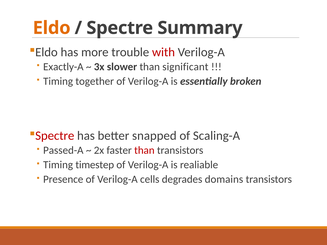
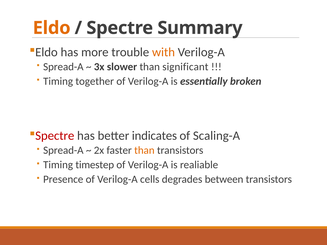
with colour: red -> orange
Exactly-A at (63, 67): Exactly-A -> Spread-A
snapped: snapped -> indicates
Passed-A at (63, 151): Passed-A -> Spread-A
than at (144, 151) colour: red -> orange
domains: domains -> between
